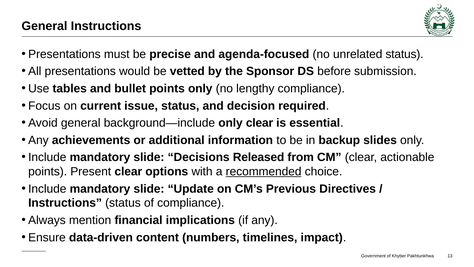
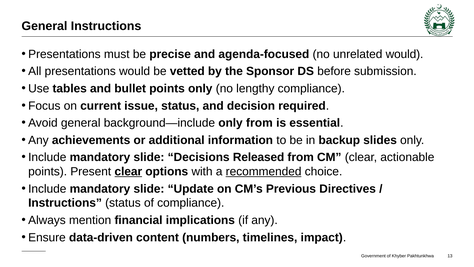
unrelated status: status -> would
only clear: clear -> from
clear at (128, 171) underline: none -> present
